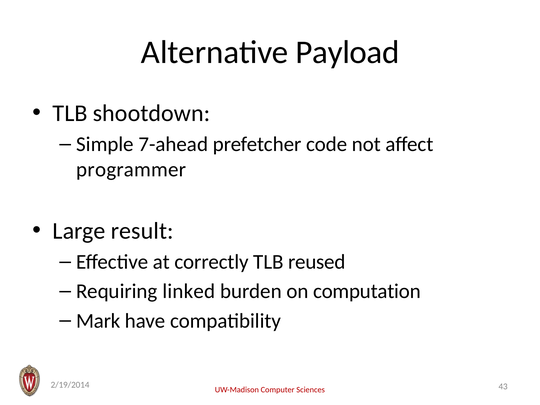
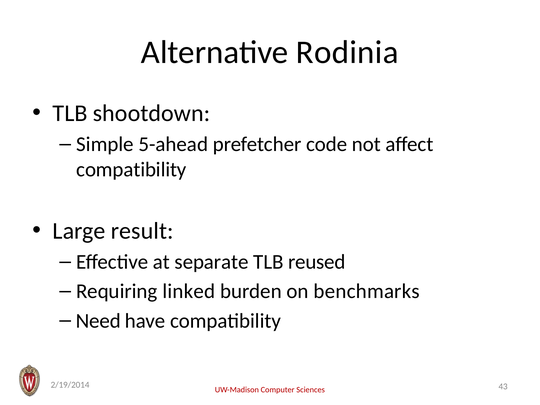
Payload: Payload -> Rodinia
7-ahead: 7-ahead -> 5-ahead
programmer at (131, 170): programmer -> compatibility
correctly: correctly -> separate
computation: computation -> benchmarks
Mark: Mark -> Need
